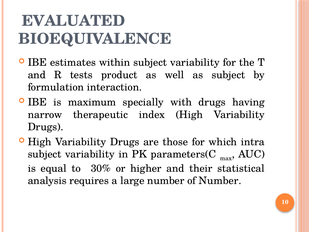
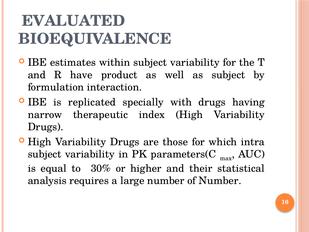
tests: tests -> have
maximum: maximum -> replicated
